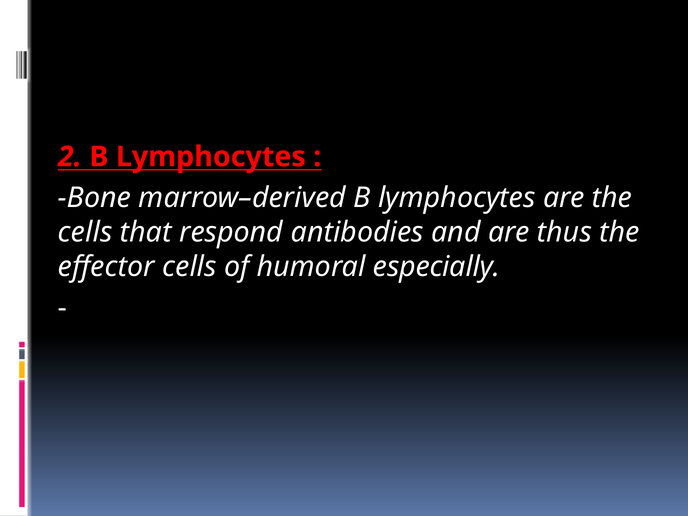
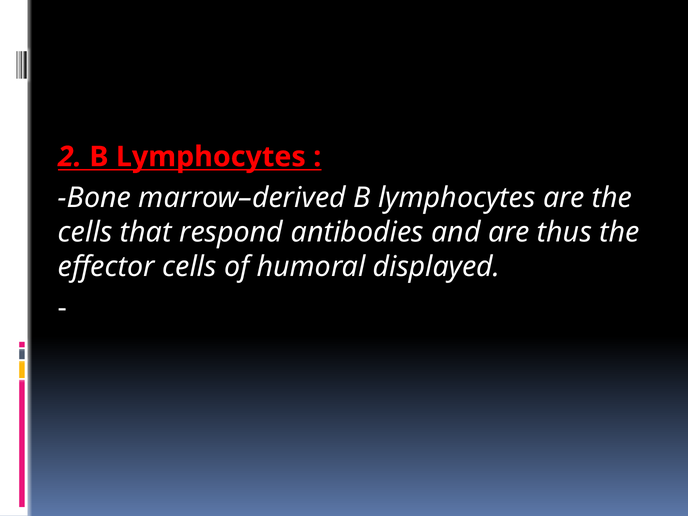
especially: especially -> displayed
